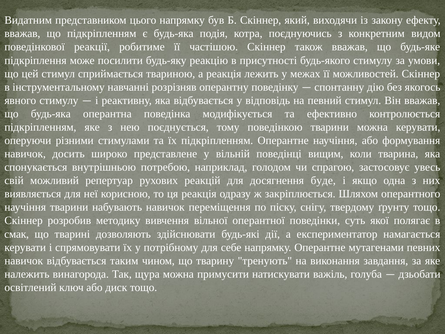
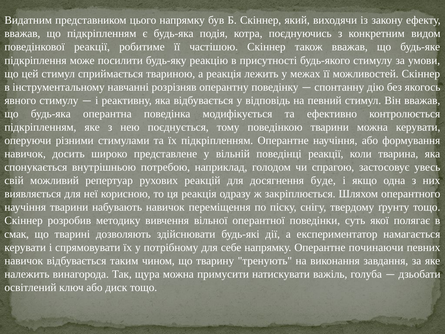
поведінці вищим: вищим -> реакції
мутагенами: мутагенами -> починаючи
